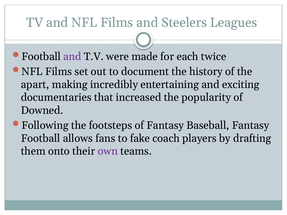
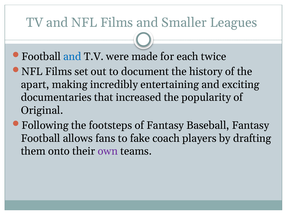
Steelers: Steelers -> Smaller
and at (72, 57) colour: purple -> blue
Downed: Downed -> Original
